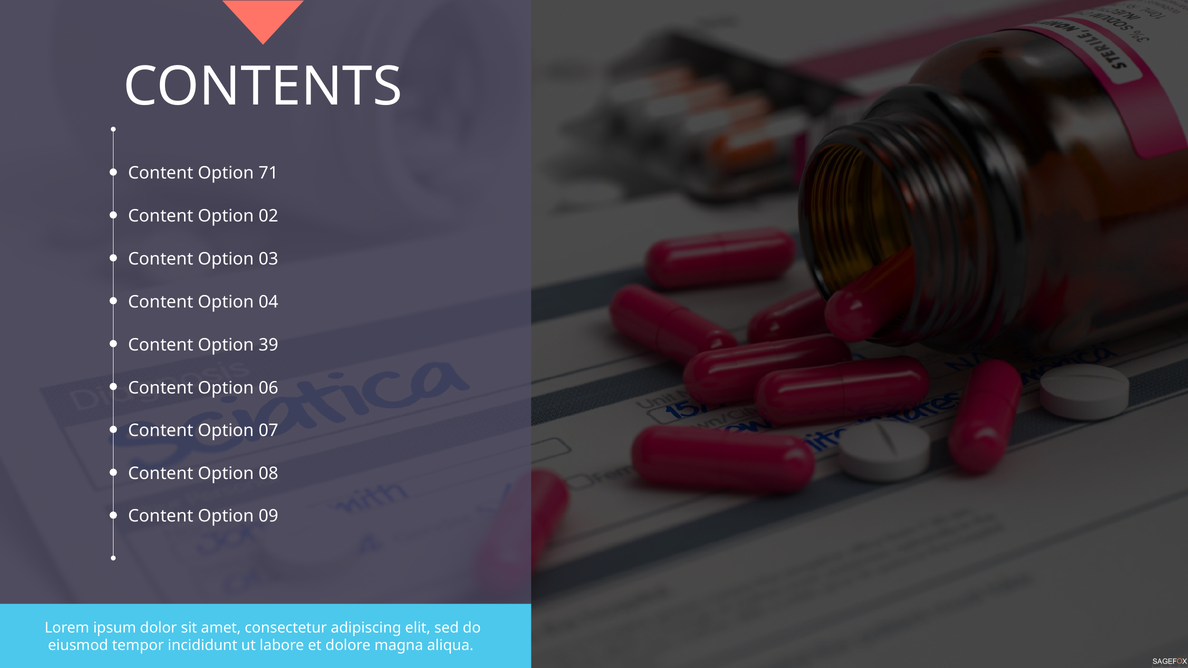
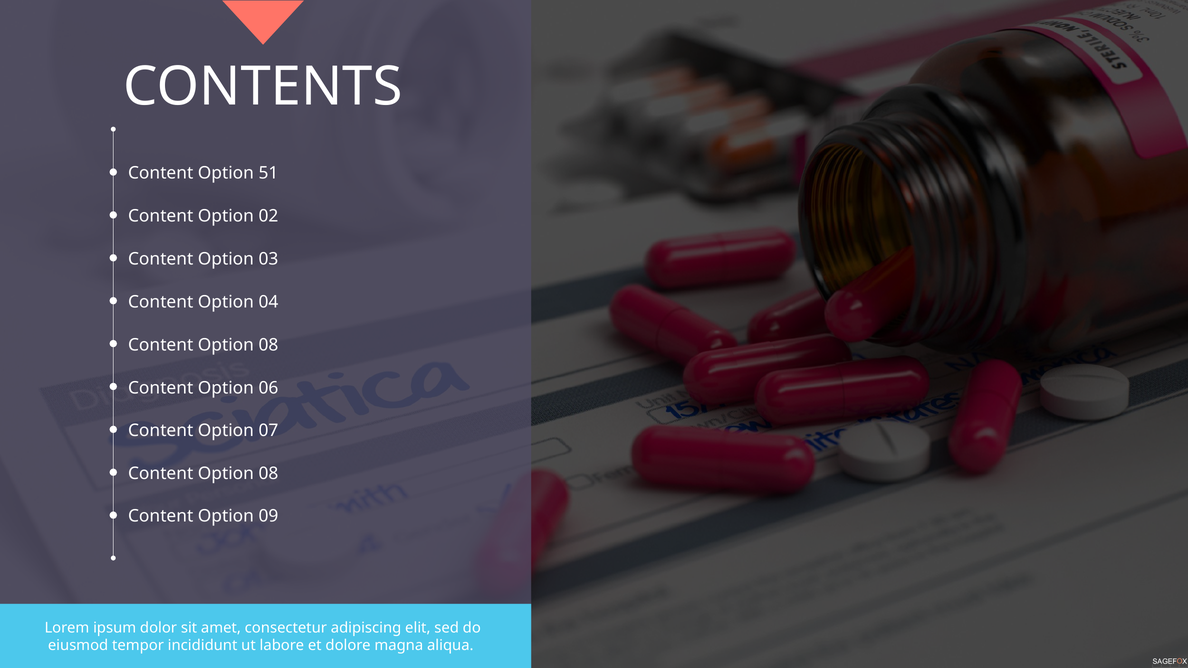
71: 71 -> 51
39 at (268, 345): 39 -> 08
